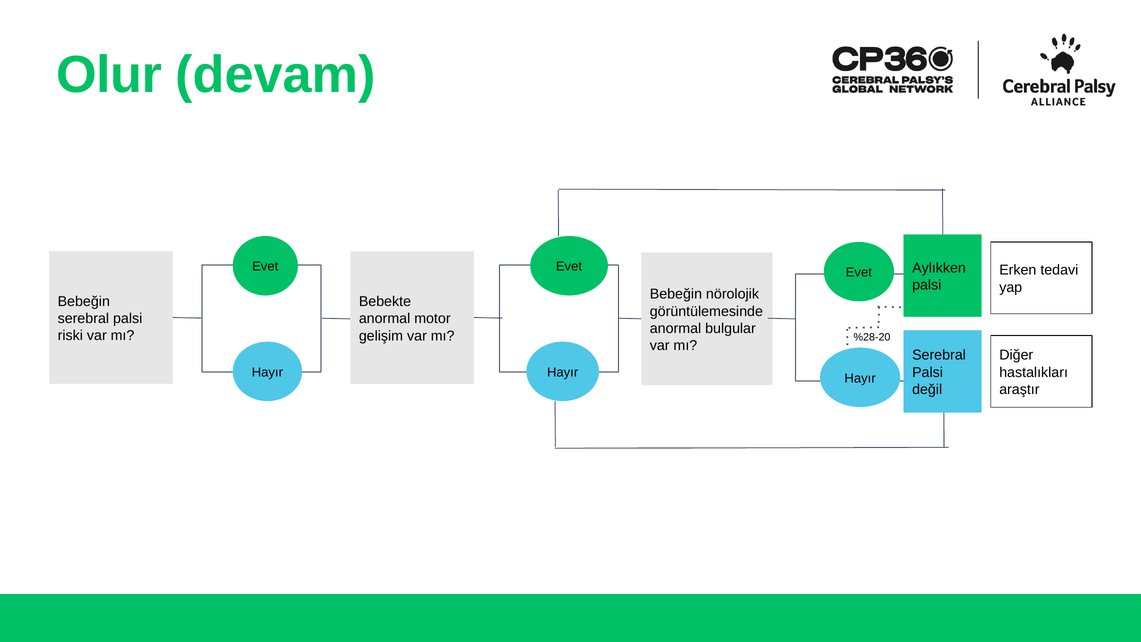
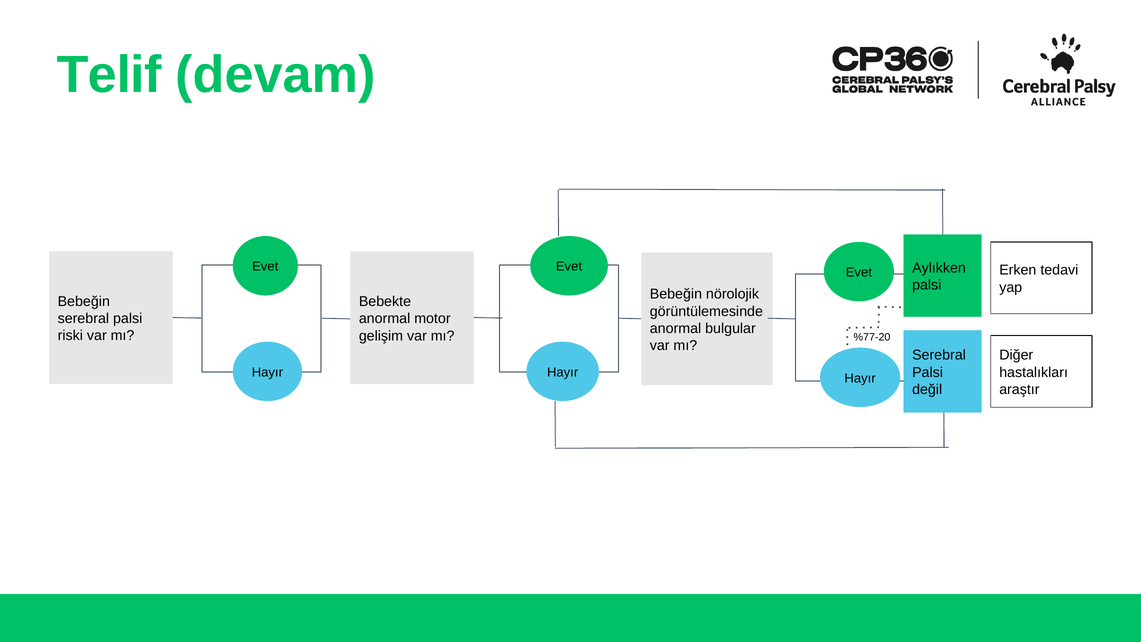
Olur: Olur -> Telif
%28-20: %28-20 -> %77-20
